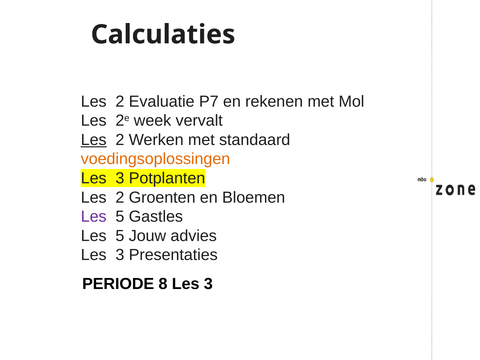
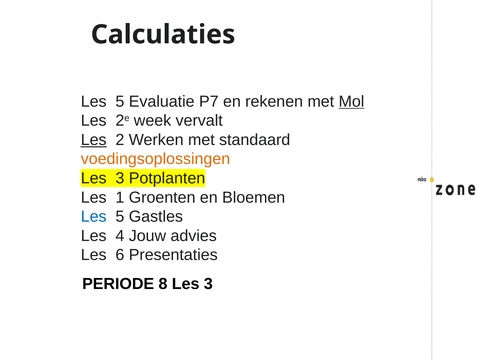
2 at (120, 101): 2 -> 5
Mol underline: none -> present
2 at (120, 197): 2 -> 1
Les at (94, 217) colour: purple -> blue
5 at (120, 236): 5 -> 4
3 at (120, 255): 3 -> 6
